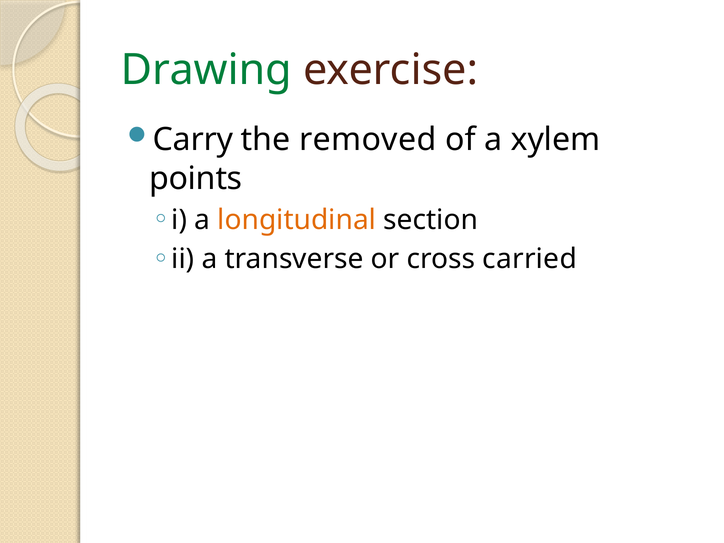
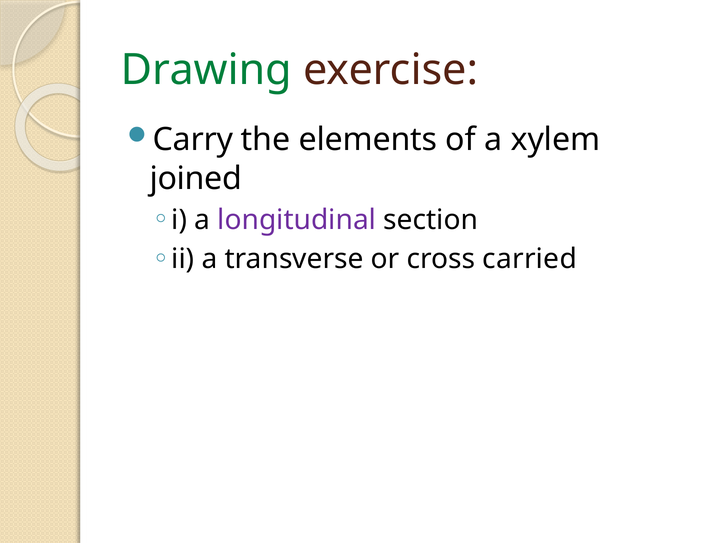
removed: removed -> elements
points: points -> joined
longitudinal colour: orange -> purple
